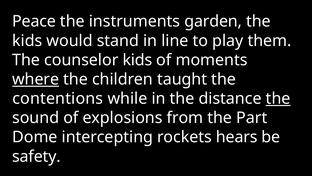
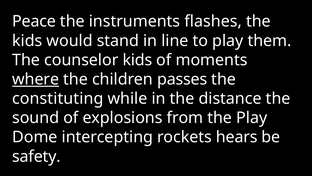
garden: garden -> flashes
taught: taught -> passes
contentions: contentions -> constituting
the at (278, 98) underline: present -> none
the Part: Part -> Play
